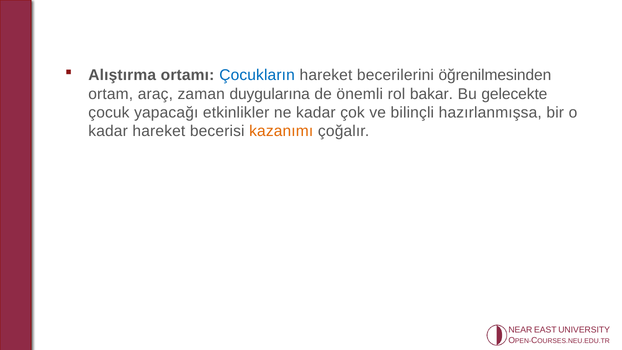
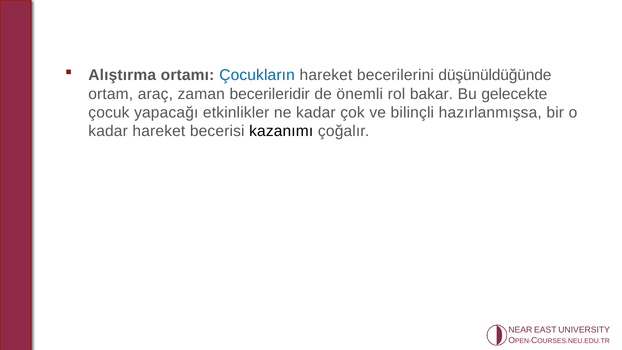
öğrenilmesinden: öğrenilmesinden -> düşünüldüğünde
duygularına: duygularına -> becerileridir
kazanımı colour: orange -> black
